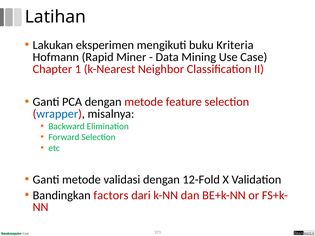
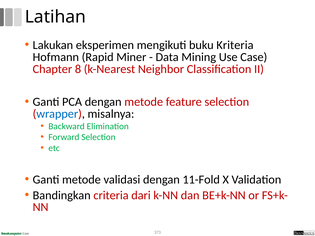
1: 1 -> 8
12-Fold: 12-Fold -> 11-Fold
factors: factors -> criteria
